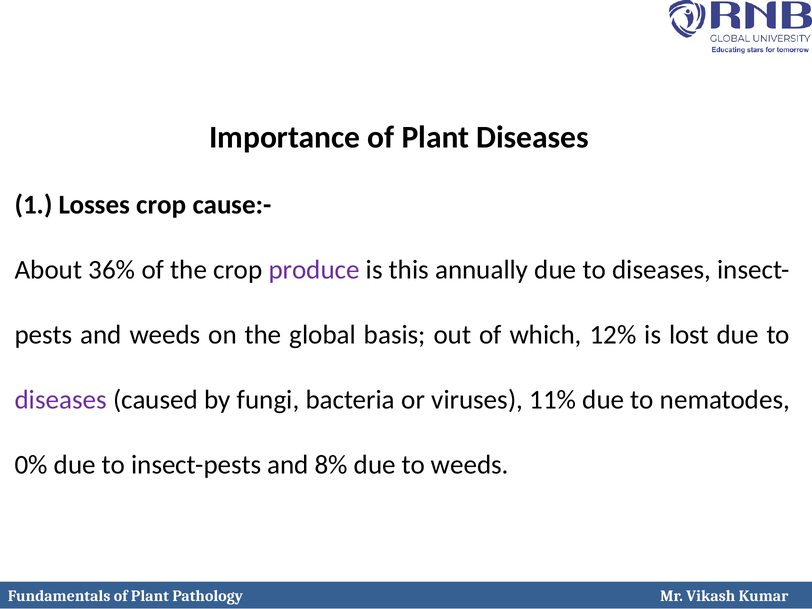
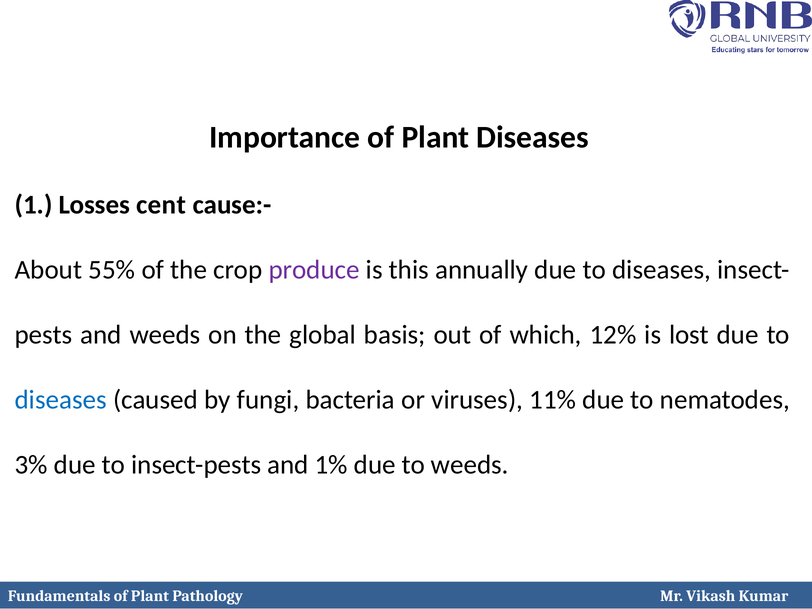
Losses crop: crop -> cent
36%: 36% -> 55%
diseases at (61, 400) colour: purple -> blue
0%: 0% -> 3%
8%: 8% -> 1%
